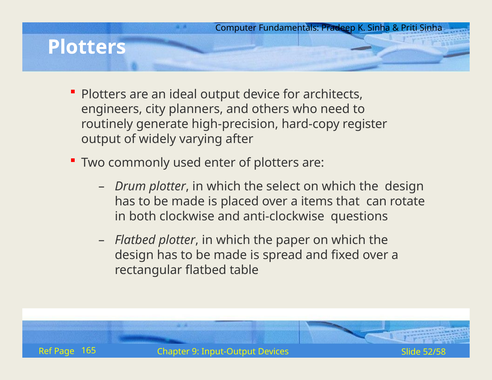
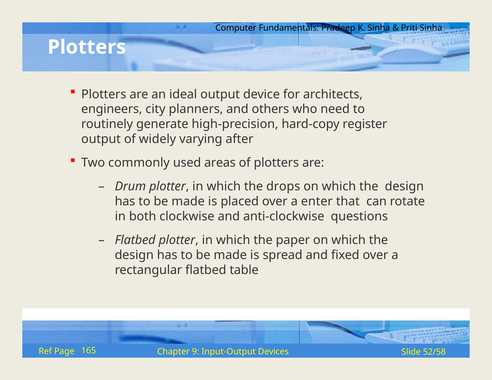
enter: enter -> areas
select: select -> drops
items: items -> enter
